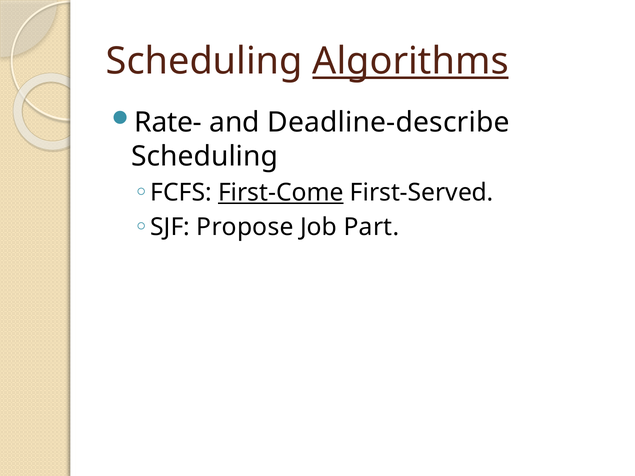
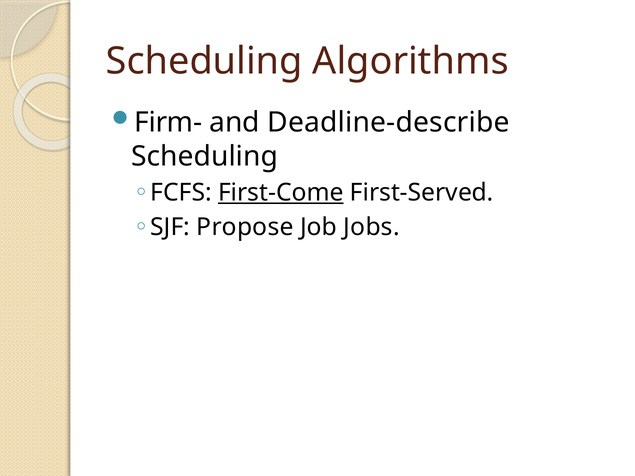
Algorithms underline: present -> none
Rate-: Rate- -> Firm-
Part: Part -> Jobs
